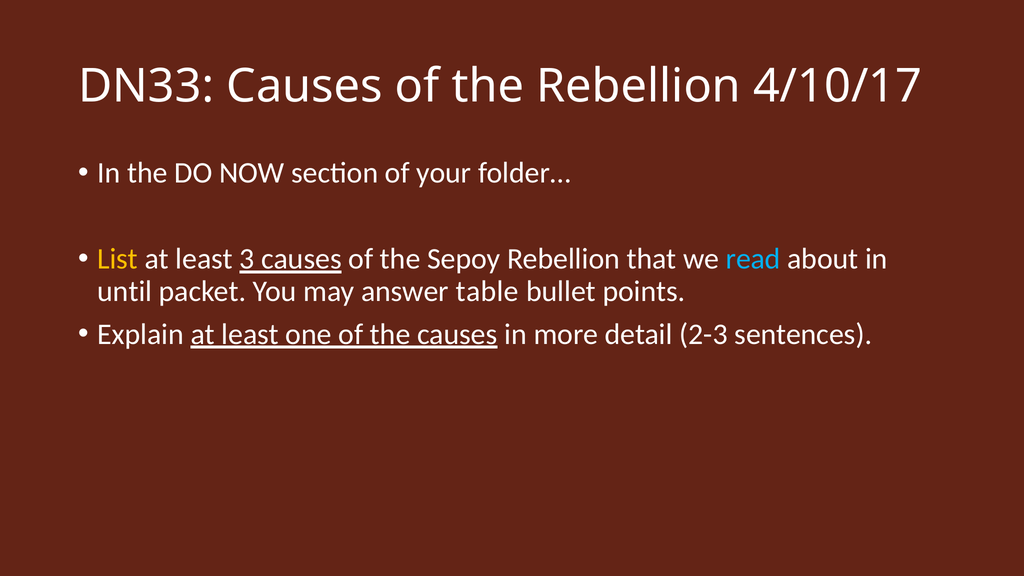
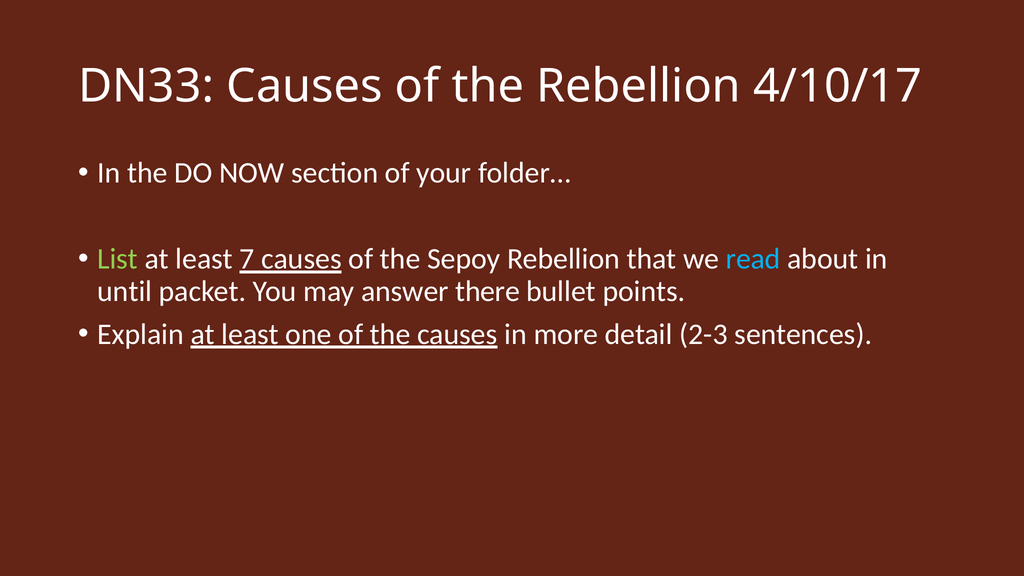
List colour: yellow -> light green
3: 3 -> 7
table: table -> there
